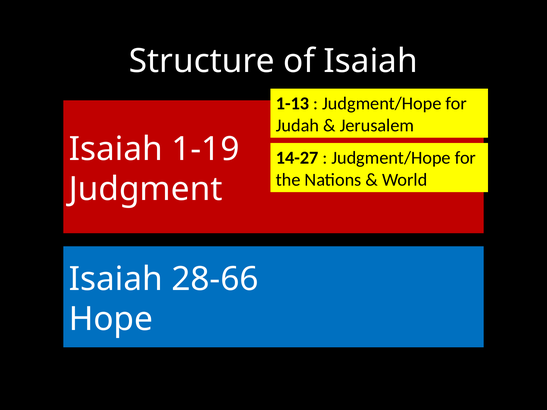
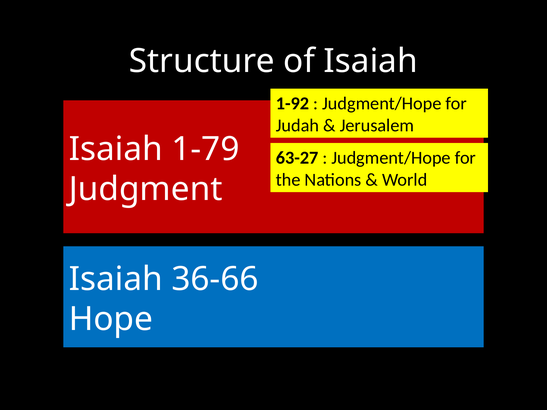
1-13: 1-13 -> 1-92
1-19: 1-19 -> 1-79
14-27: 14-27 -> 63-27
28-66: 28-66 -> 36-66
